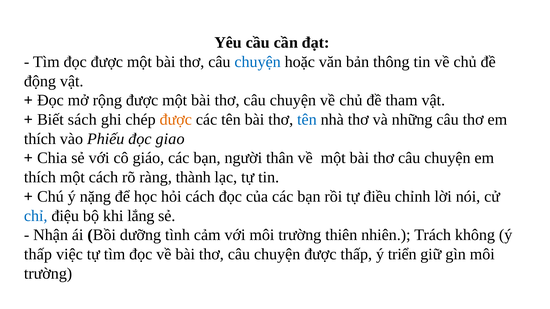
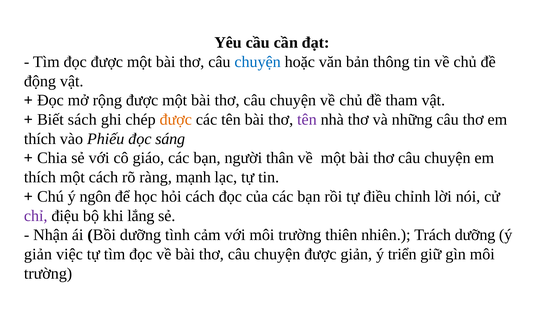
tên at (307, 120) colour: blue -> purple
giao: giao -> sáng
thành: thành -> mạnh
nặng: nặng -> ngôn
chỉ colour: blue -> purple
Trách không: không -> dưỡng
thấp at (38, 254): thấp -> giản
được thấp: thấp -> giản
